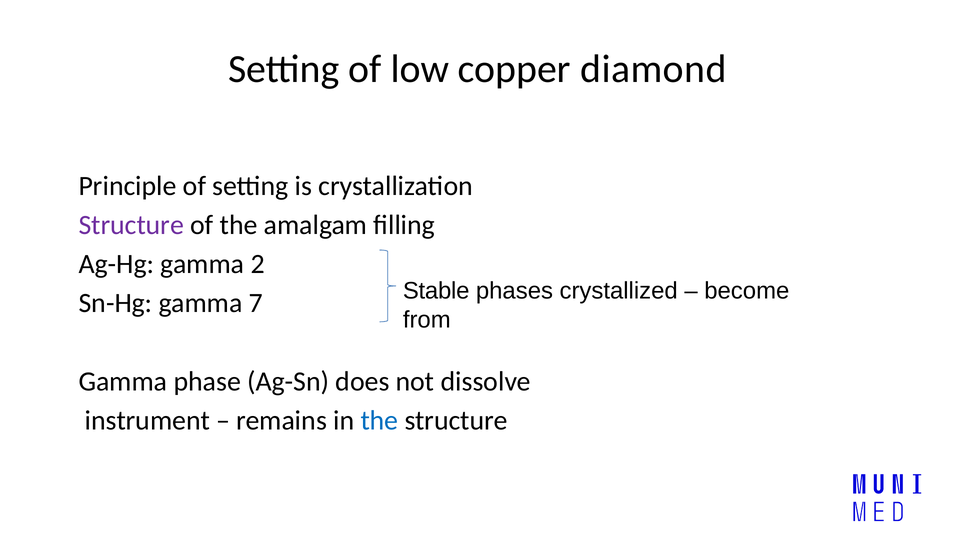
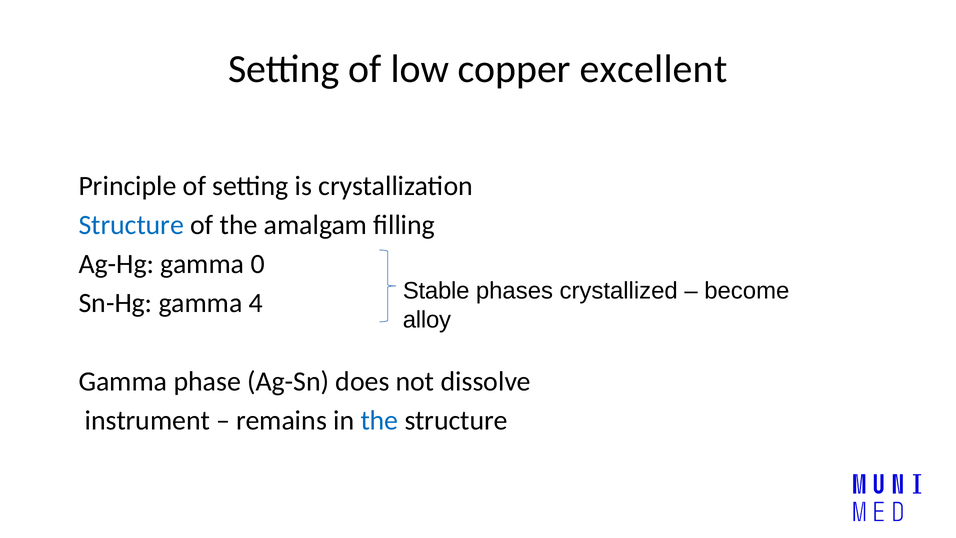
diamond: diamond -> excellent
Structure at (131, 225) colour: purple -> blue
2: 2 -> 0
7: 7 -> 4
from: from -> alloy
